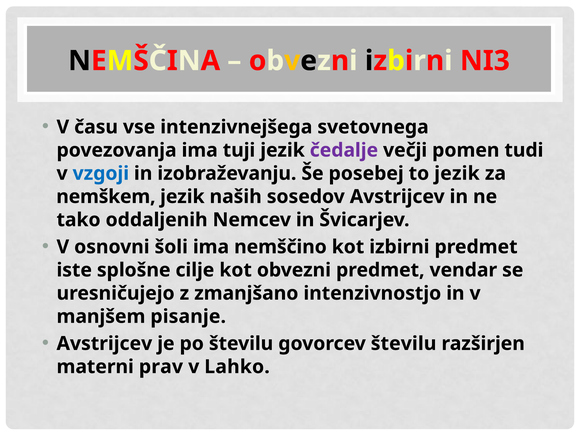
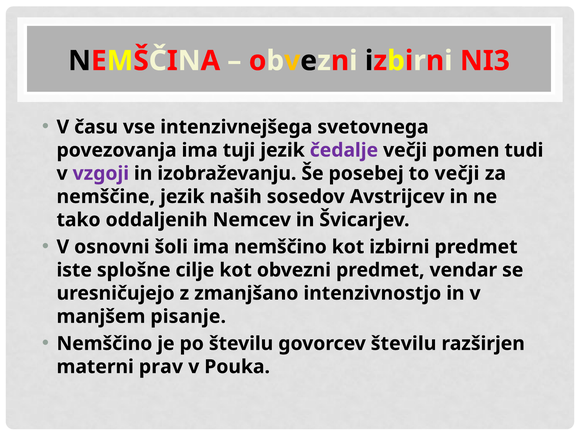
vzgoji colour: blue -> purple
to jezik: jezik -> večji
nemškem: nemškem -> nemščine
Avstrijcev at (104, 344): Avstrijcev -> Nemščino
Lahko: Lahko -> Pouka
